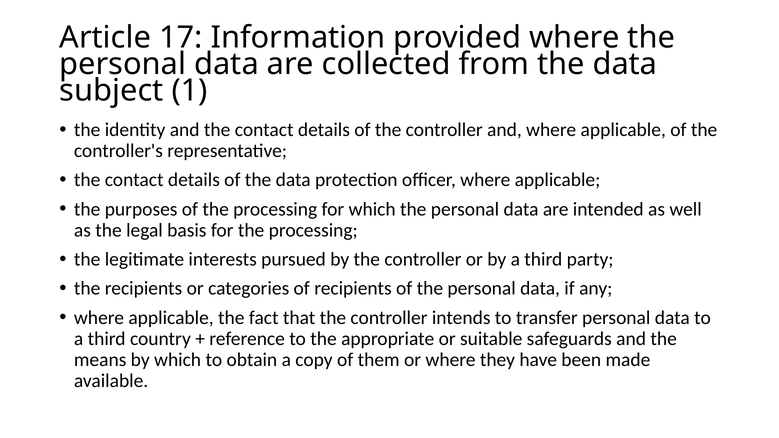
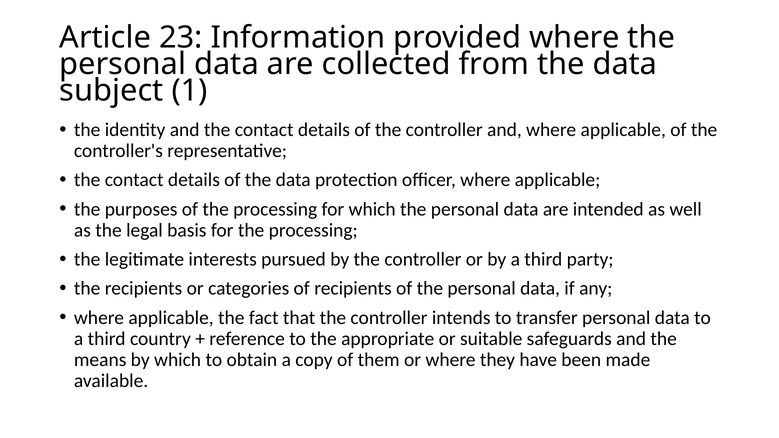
17: 17 -> 23
